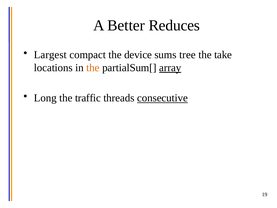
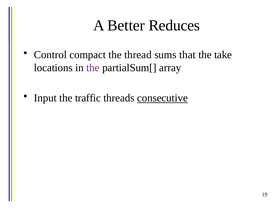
Largest: Largest -> Control
device: device -> thread
tree: tree -> that
the at (93, 68) colour: orange -> purple
array underline: present -> none
Long: Long -> Input
